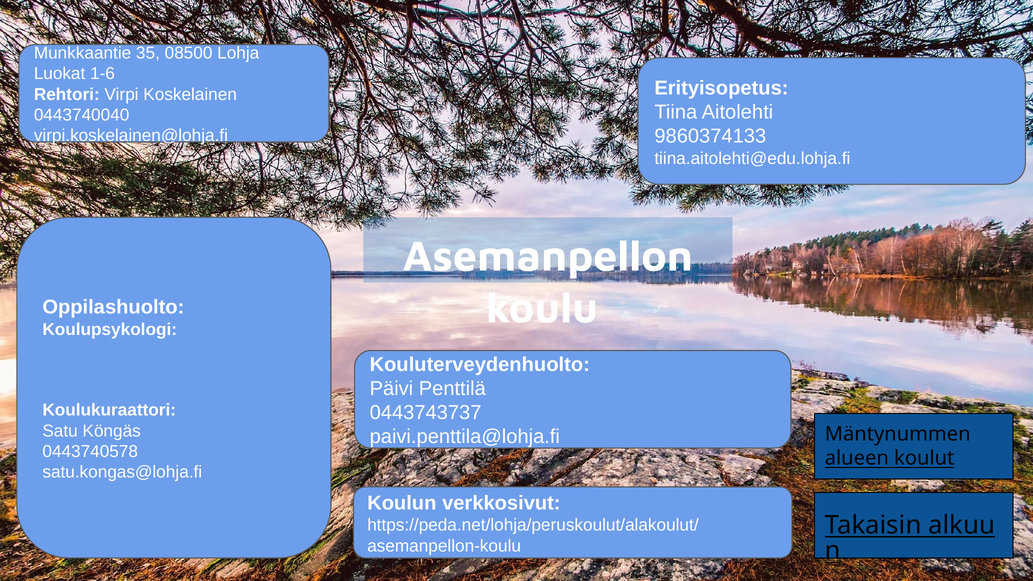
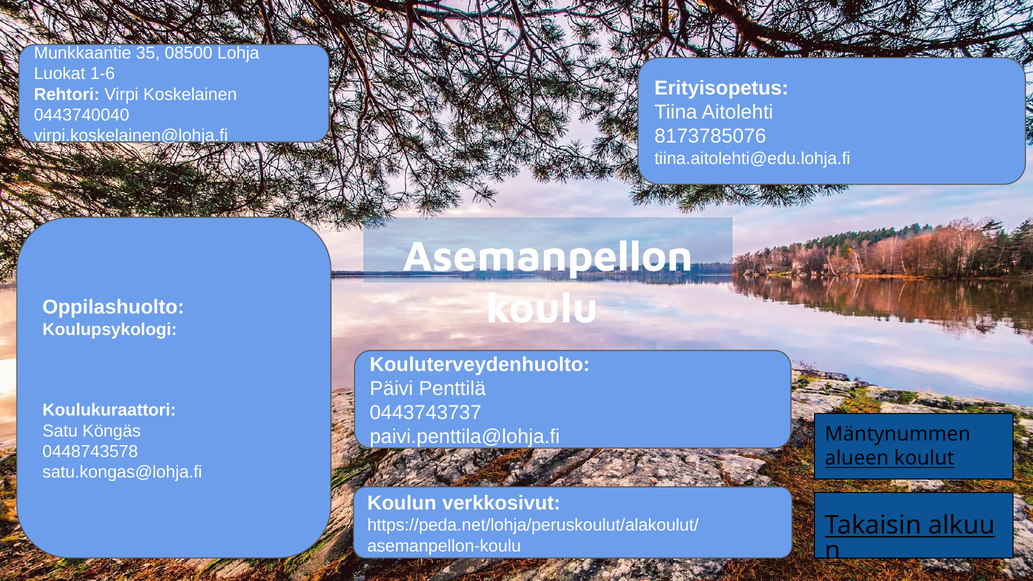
9860374133: 9860374133 -> 8173785076
0443740578: 0443740578 -> 0448743578
